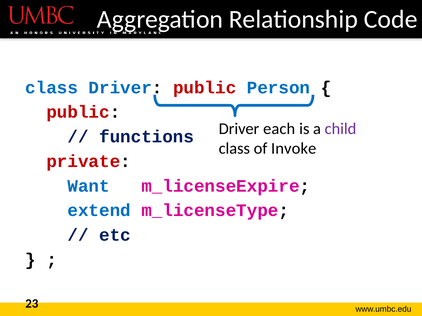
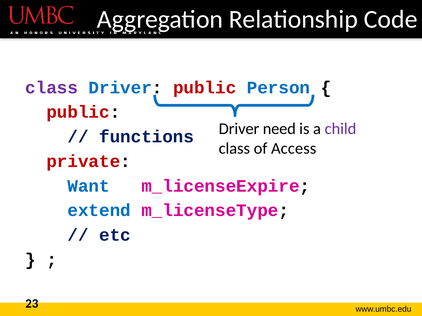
class at (52, 88) colour: blue -> purple
each: each -> need
Invoke: Invoke -> Access
